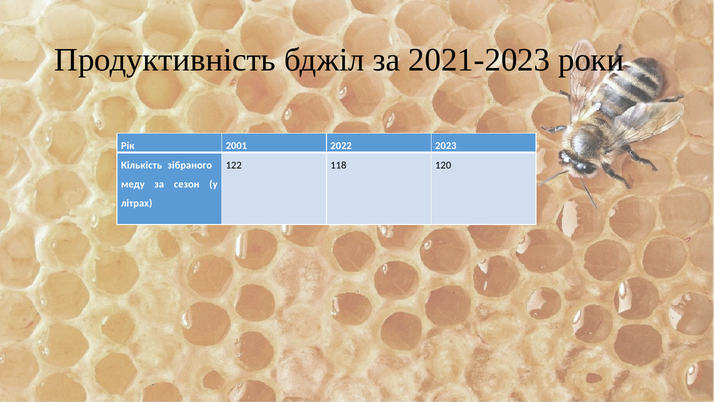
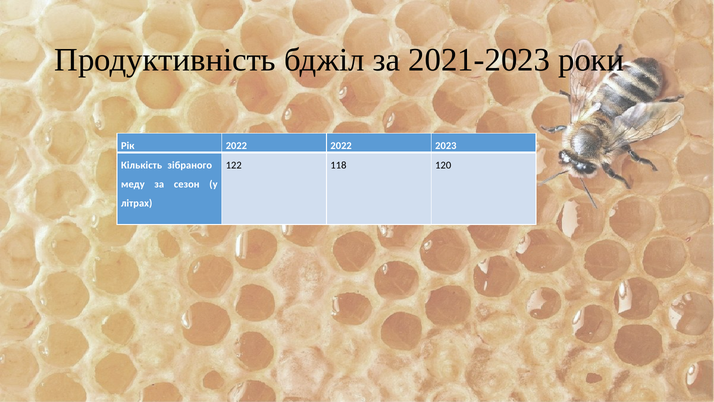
Рік 2001: 2001 -> 2022
